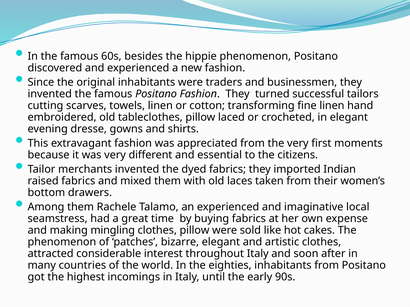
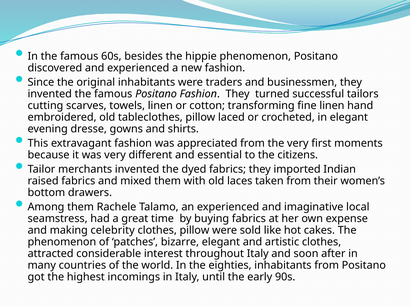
mingling: mingling -> celebrity
